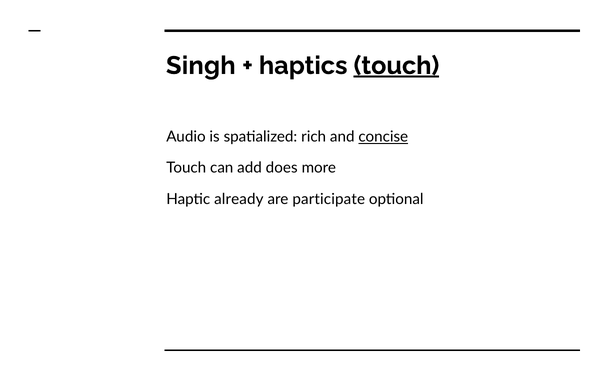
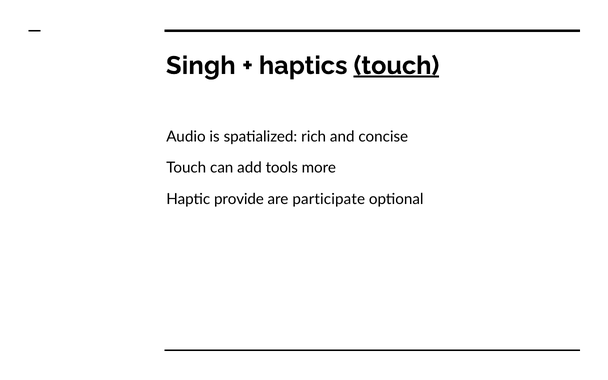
concise underline: present -> none
does: does -> tools
already: already -> provide
